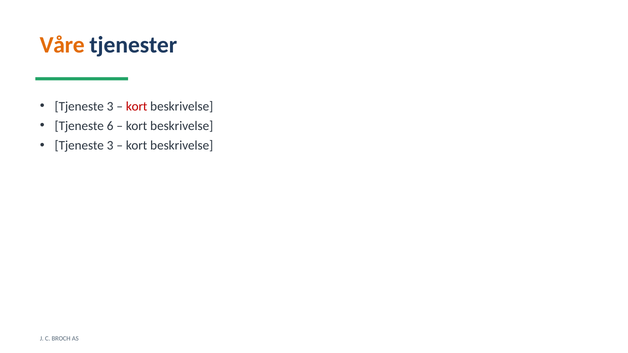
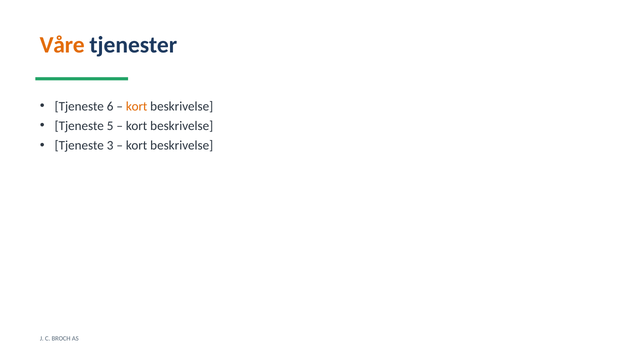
3 at (110, 106): 3 -> 6
kort at (137, 106) colour: red -> orange
6: 6 -> 5
